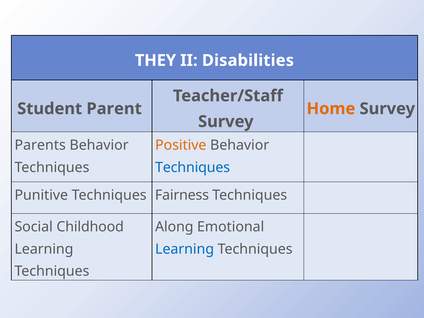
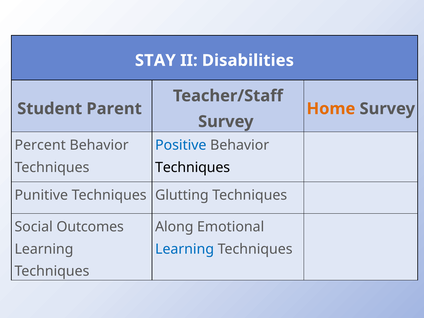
THEY: THEY -> STAY
Parents: Parents -> Percent
Positive colour: orange -> blue
Techniques at (193, 167) colour: blue -> black
Fairness: Fairness -> Glutting
Childhood: Childhood -> Outcomes
